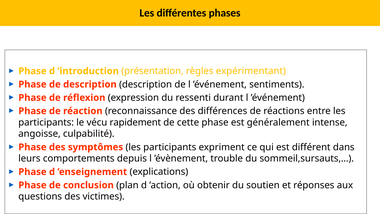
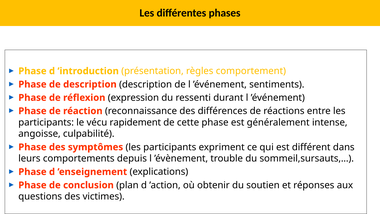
expérimentant: expérimentant -> comportement
